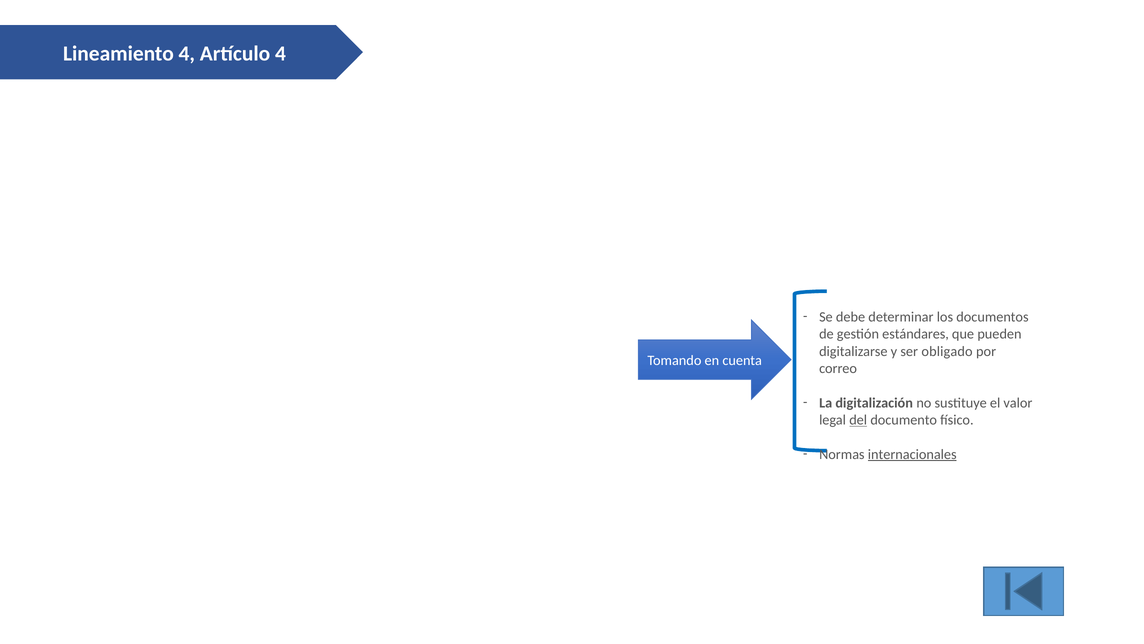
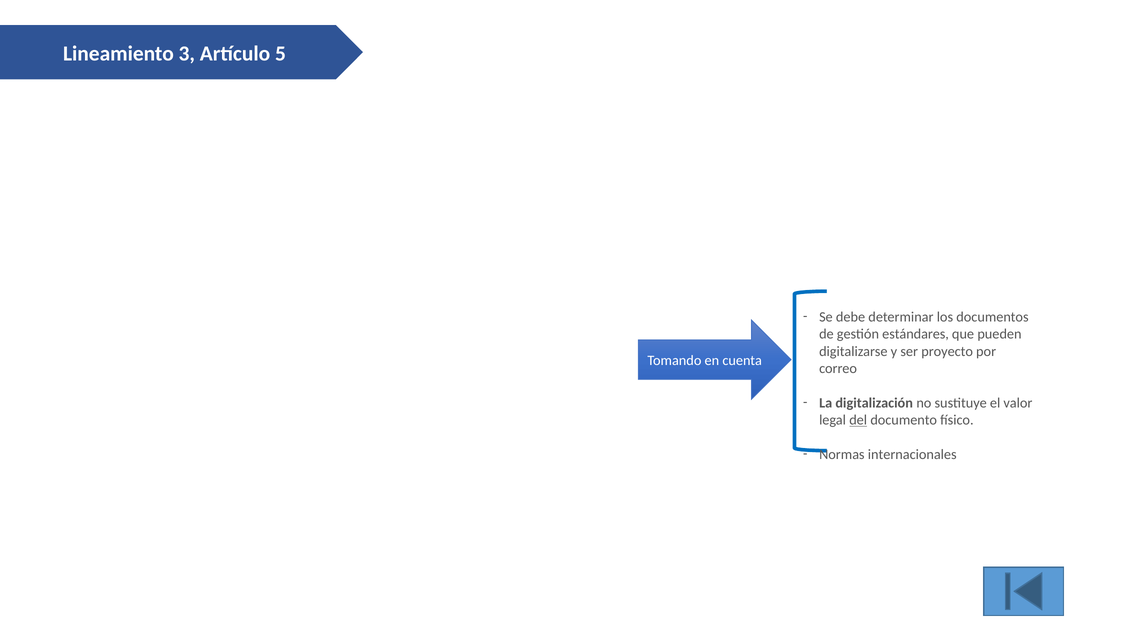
Lineamiento 4: 4 -> 3
Artículo 4: 4 -> 5
obligado: obligado -> proyecto
internacionales underline: present -> none
